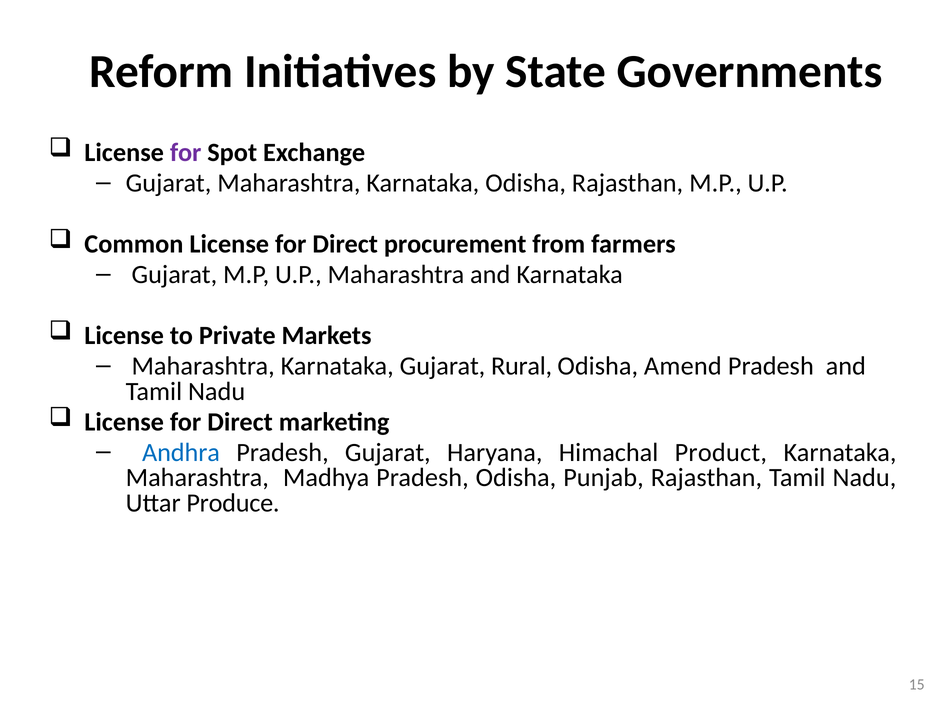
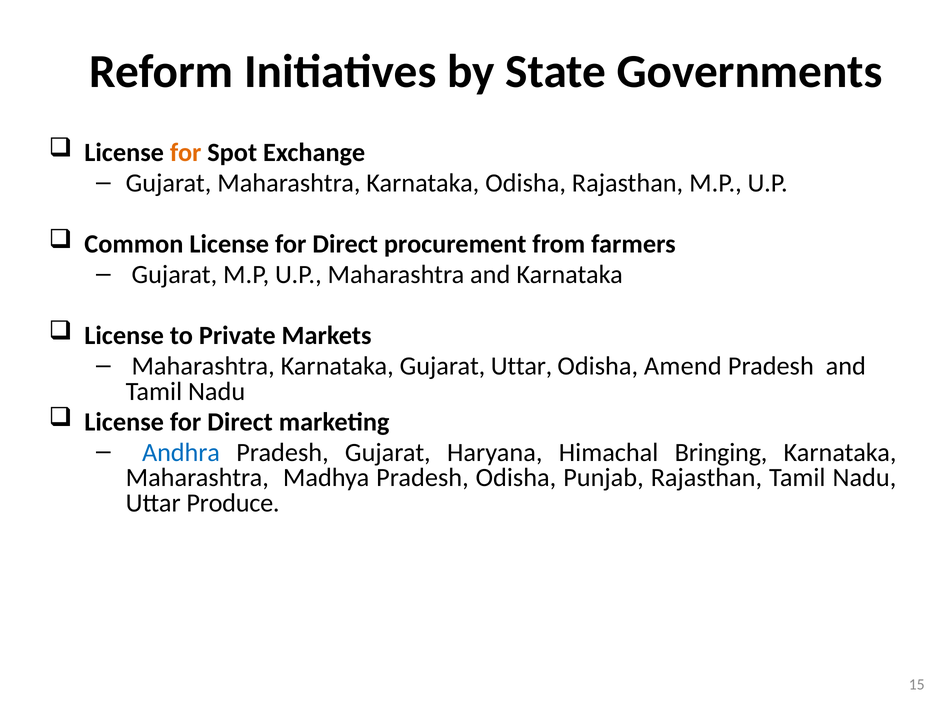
for at (186, 152) colour: purple -> orange
Gujarat Rural: Rural -> Uttar
Product: Product -> Bringing
